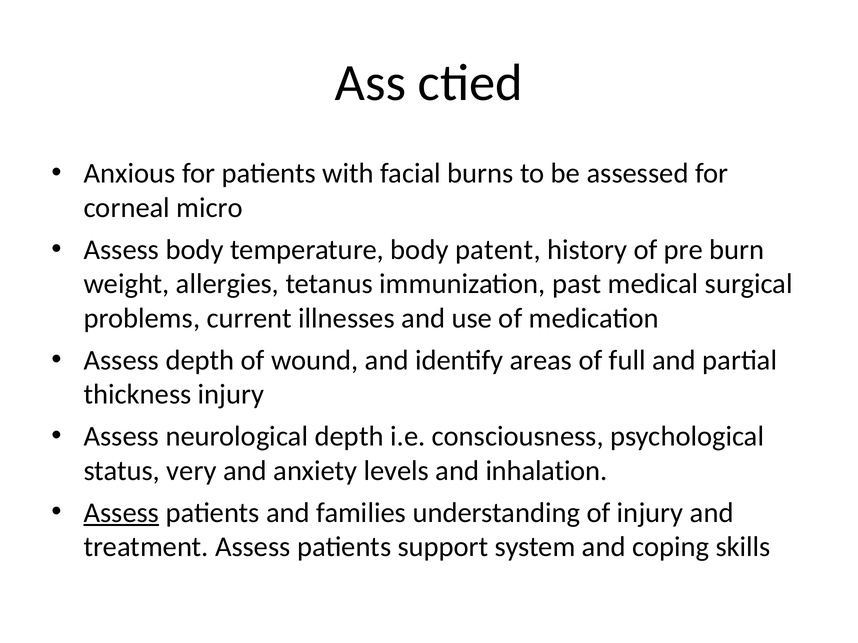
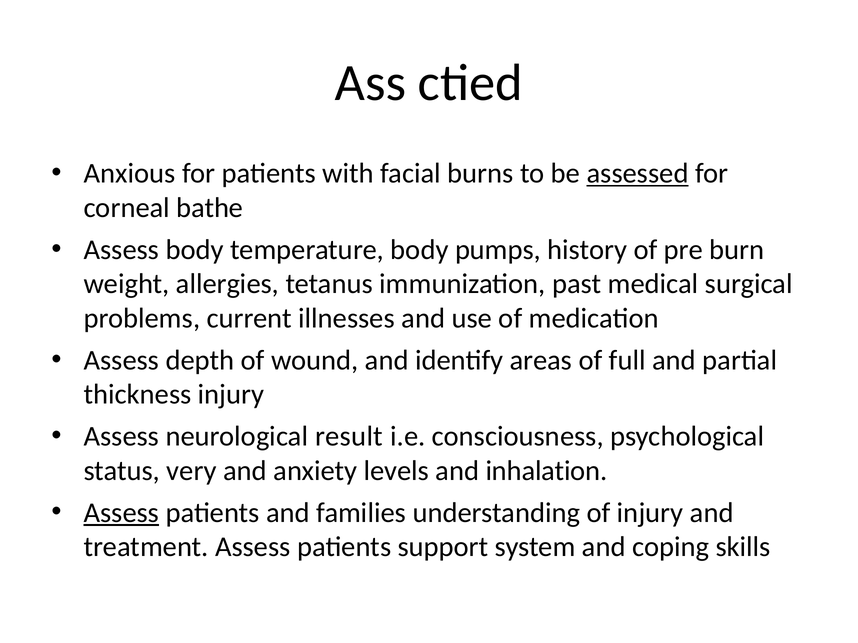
assessed underline: none -> present
micro: micro -> bathe
patent: patent -> pumps
neurological depth: depth -> result
